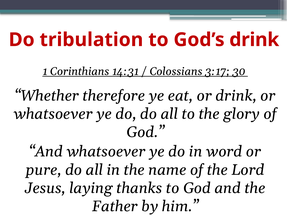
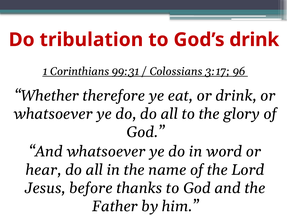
14:31: 14:31 -> 99:31
30: 30 -> 96
pure: pure -> hear
laying: laying -> before
